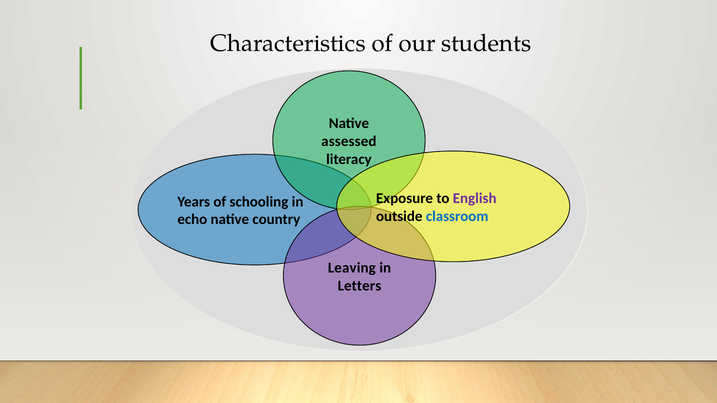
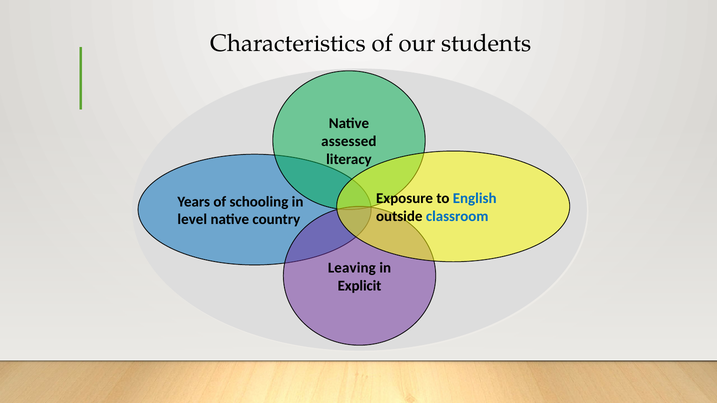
English colour: purple -> blue
echo: echo -> level
Letters: Letters -> Explicit
